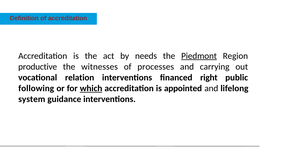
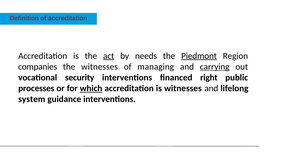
act underline: none -> present
productive: productive -> companies
processes: processes -> managing
carrying underline: none -> present
relation: relation -> security
following: following -> processes
is appointed: appointed -> witnesses
